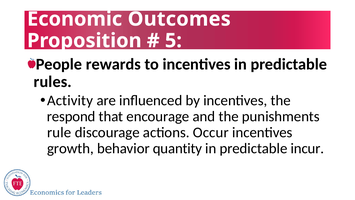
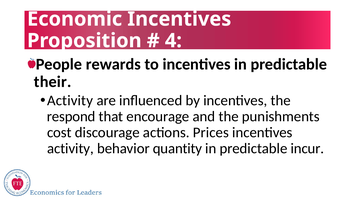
Economic Outcomes: Outcomes -> Incentives
5: 5 -> 4
rules: rules -> their
rule: rule -> cost
Occur: Occur -> Prices
growth at (70, 148): growth -> activity
